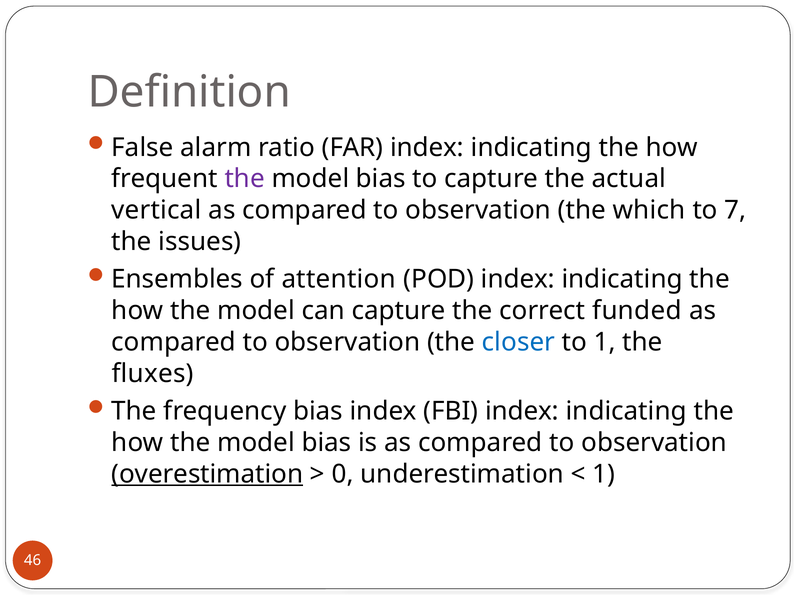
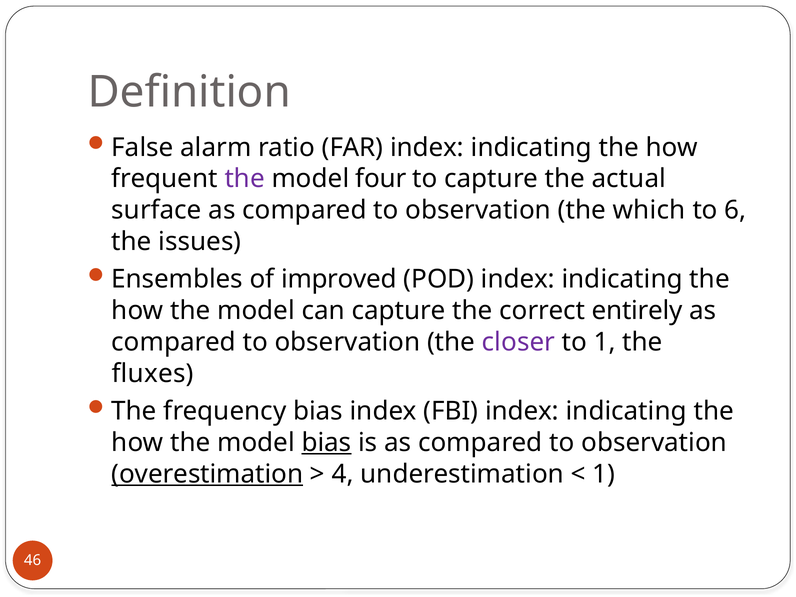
bias at (381, 179): bias -> four
vertical: vertical -> surface
7: 7 -> 6
attention: attention -> improved
funded: funded -> entirely
closer colour: blue -> purple
bias at (326, 442) underline: none -> present
0: 0 -> 4
